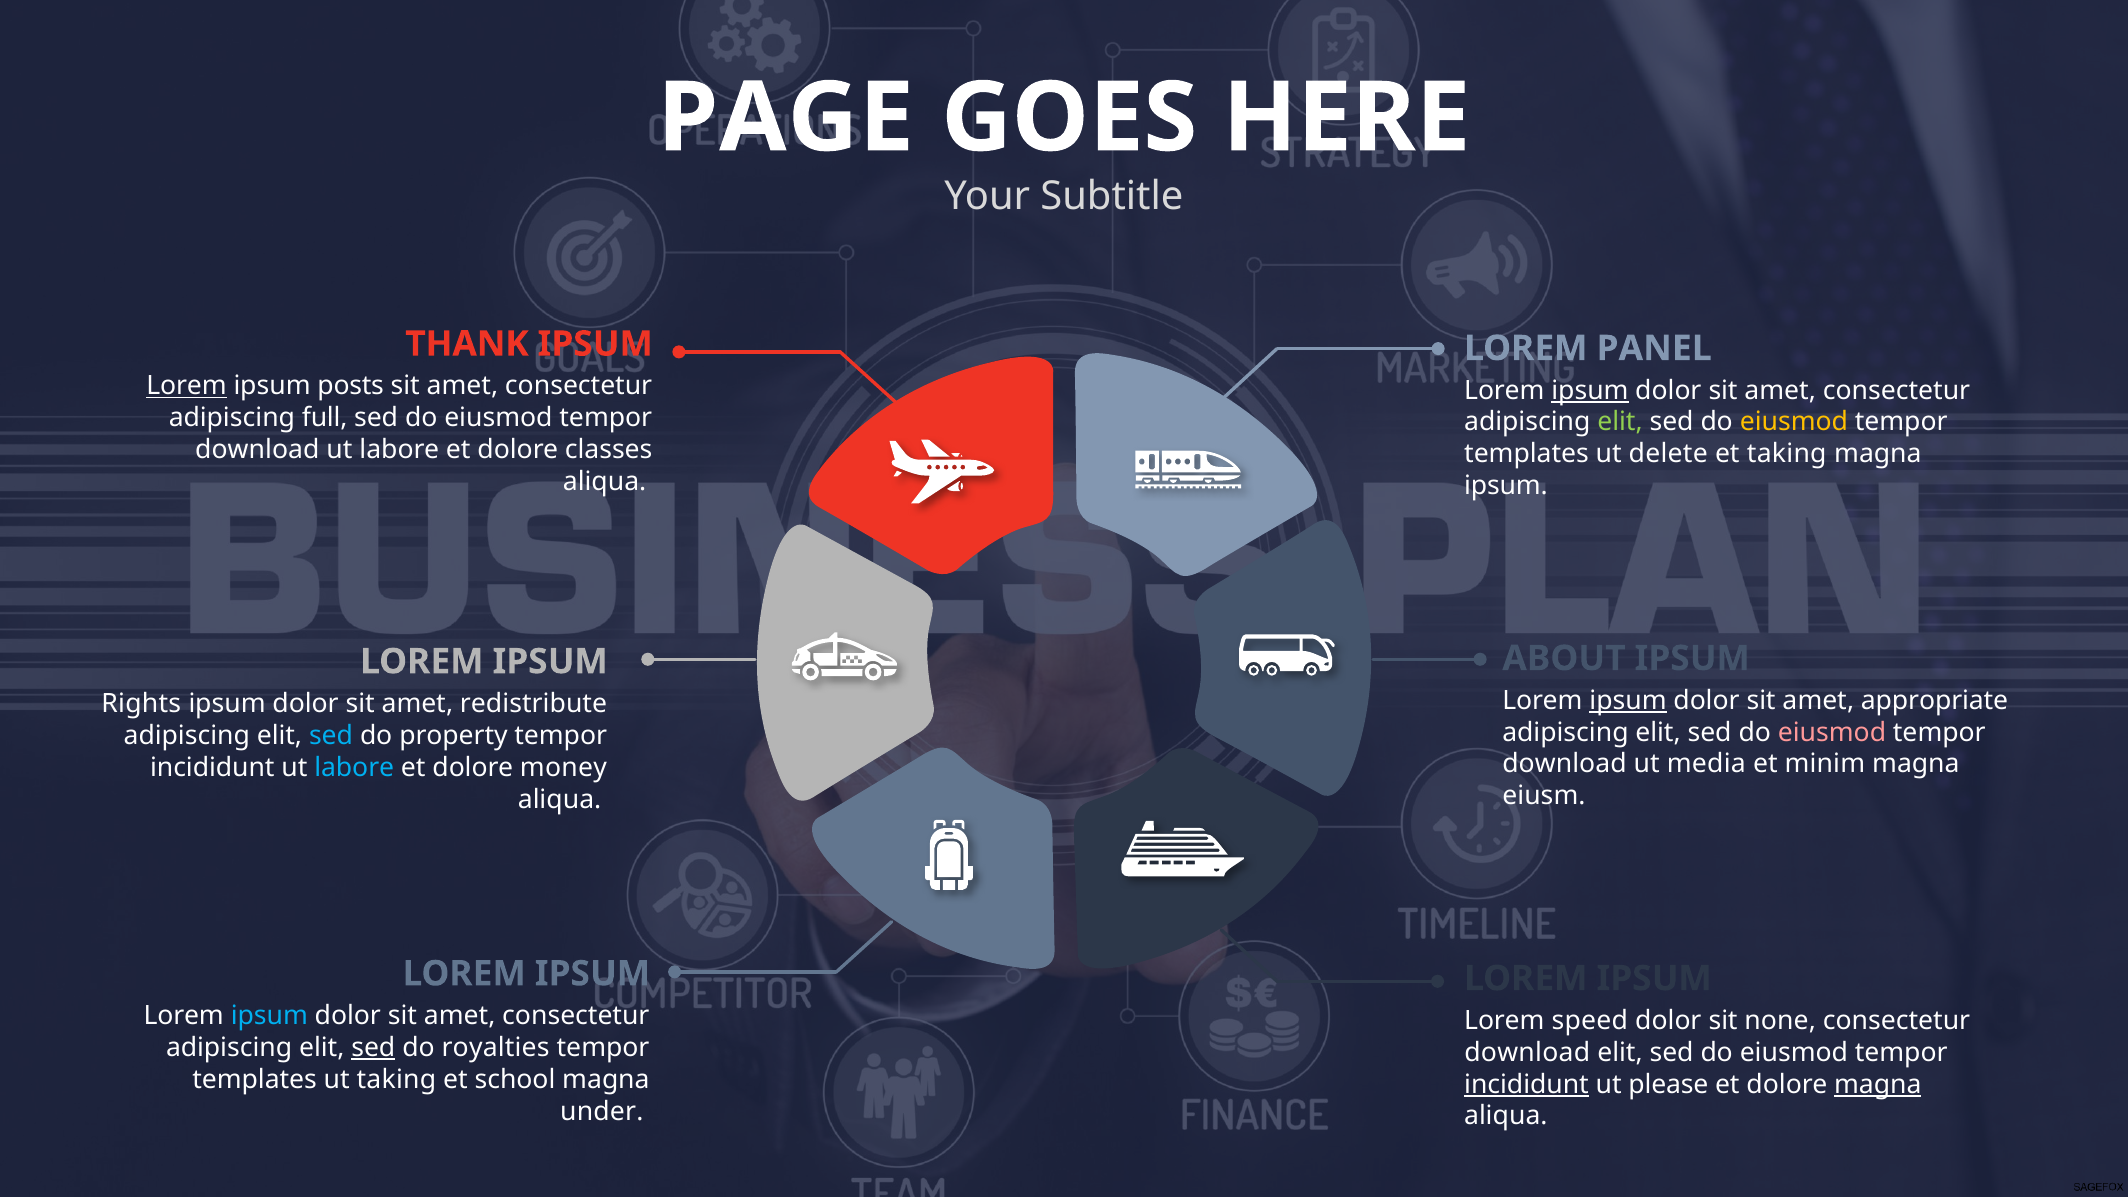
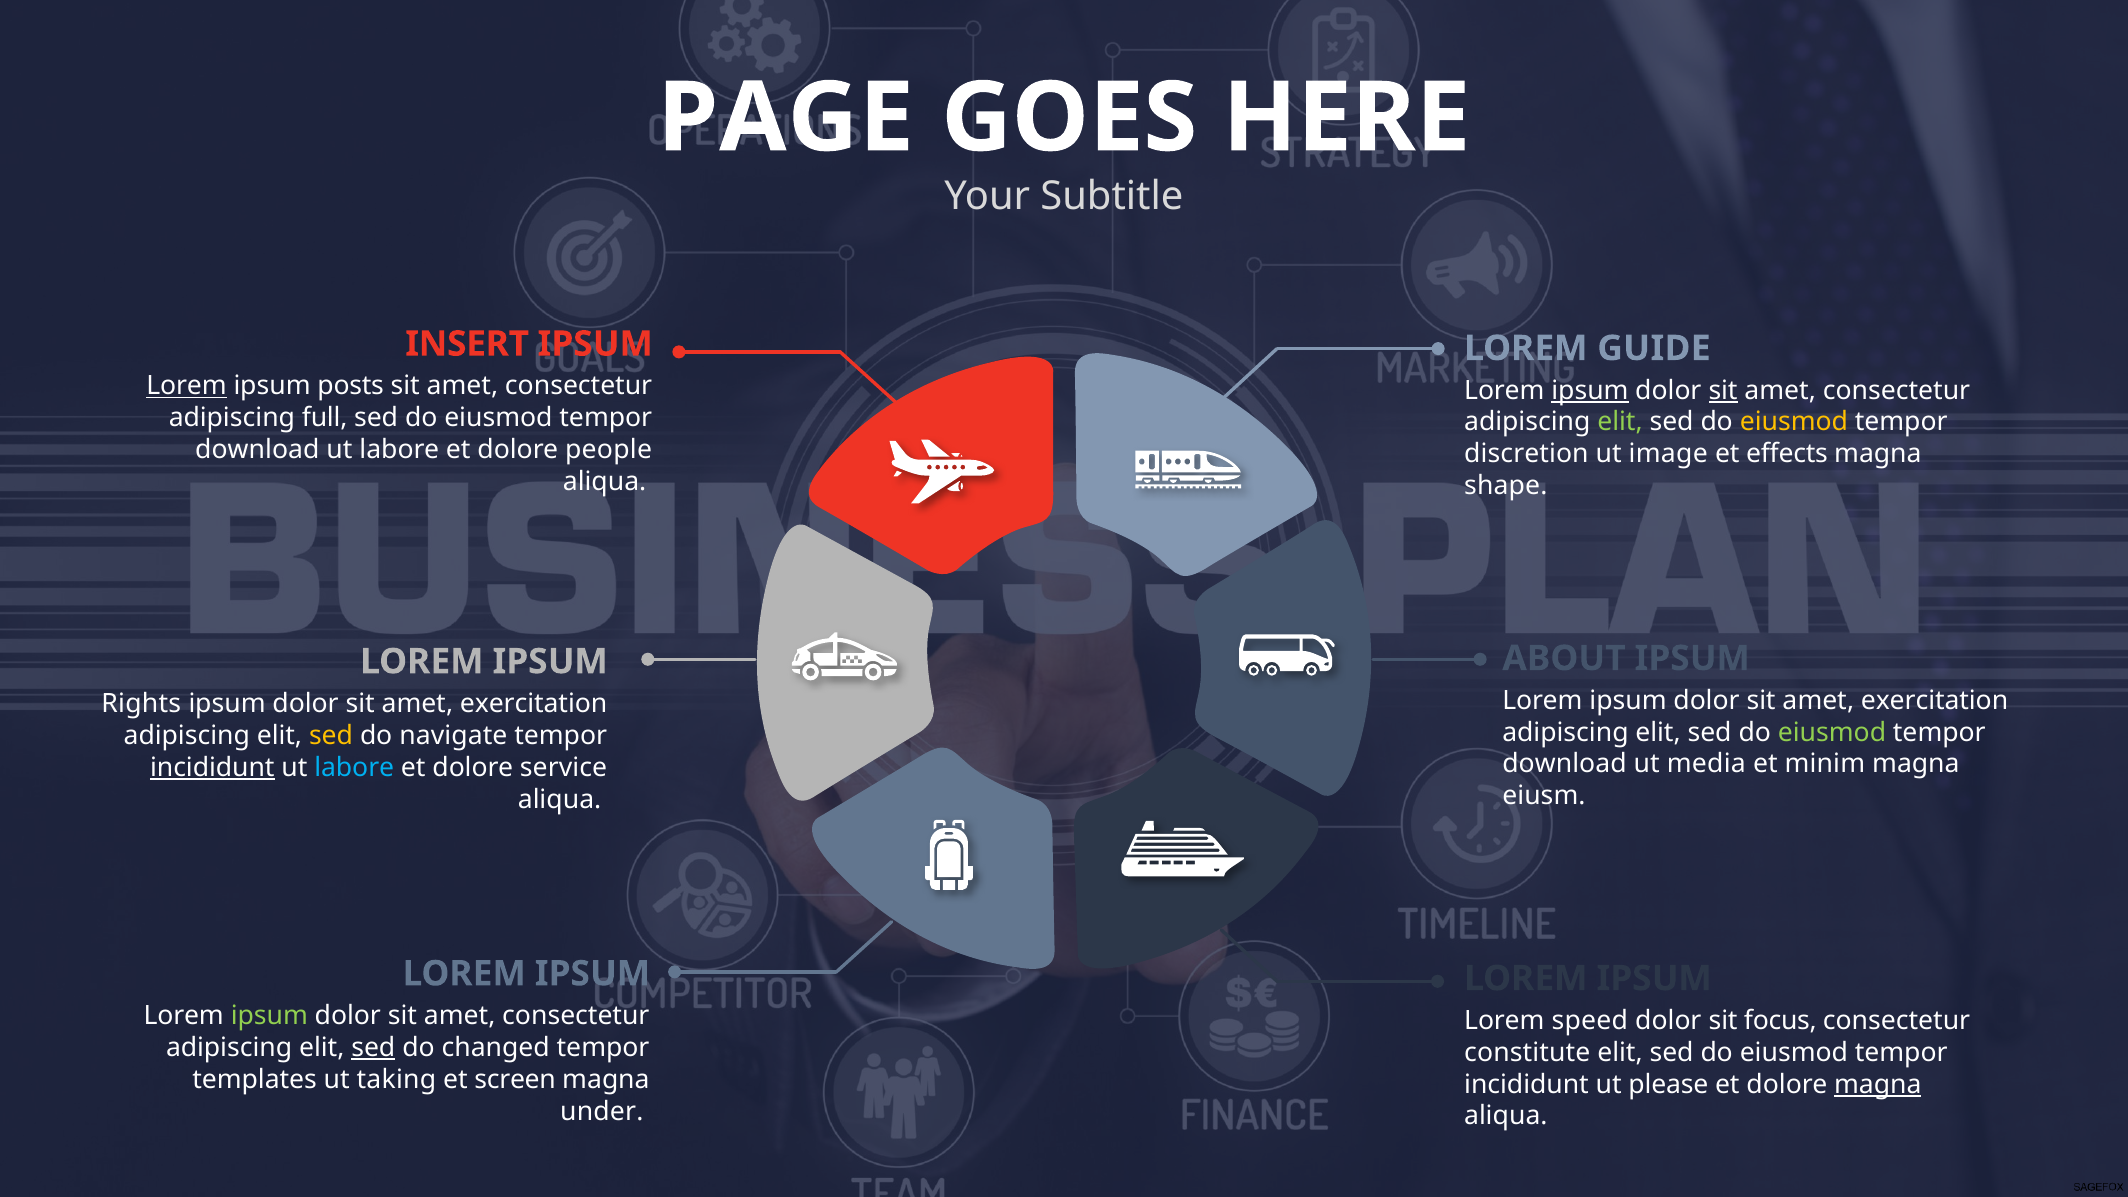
THANK: THANK -> INSERT
PANEL: PANEL -> GUIDE
sit at (1723, 390) underline: none -> present
classes: classes -> people
templates at (1526, 454): templates -> discretion
delete: delete -> image
et taking: taking -> effects
ipsum at (1506, 486): ipsum -> shape
ipsum at (1628, 700) underline: present -> none
appropriate at (1935, 700): appropriate -> exercitation
redistribute at (534, 704): redistribute -> exercitation
eiusmod at (1832, 732) colour: pink -> light green
sed at (331, 735) colour: light blue -> yellow
property: property -> navigate
incididunt at (212, 767) underline: none -> present
money: money -> service
ipsum at (269, 1016) colour: light blue -> light green
none: none -> focus
royalties: royalties -> changed
download at (1527, 1052): download -> constitute
school: school -> screen
incididunt at (1526, 1084) underline: present -> none
